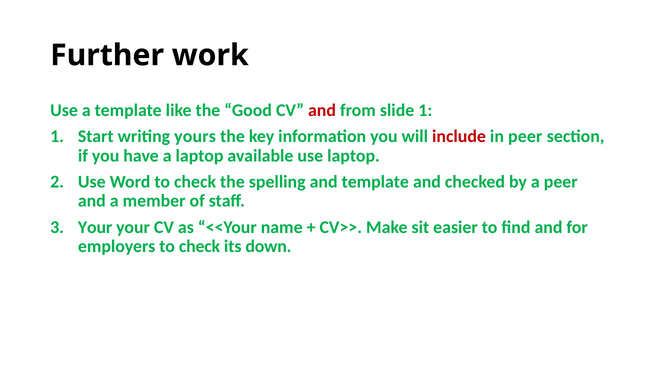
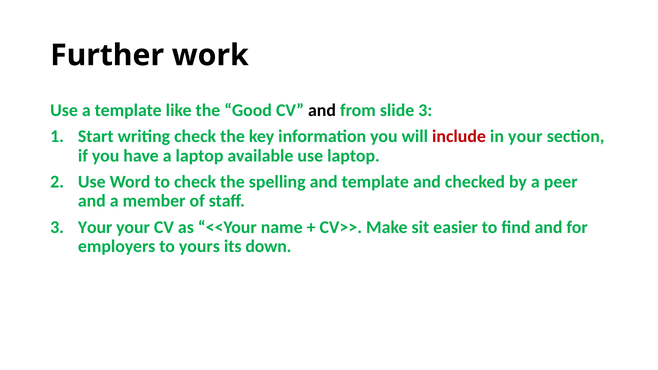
and at (322, 110) colour: red -> black
slide 1: 1 -> 3
writing yours: yours -> check
in peer: peer -> your
employers to check: check -> yours
